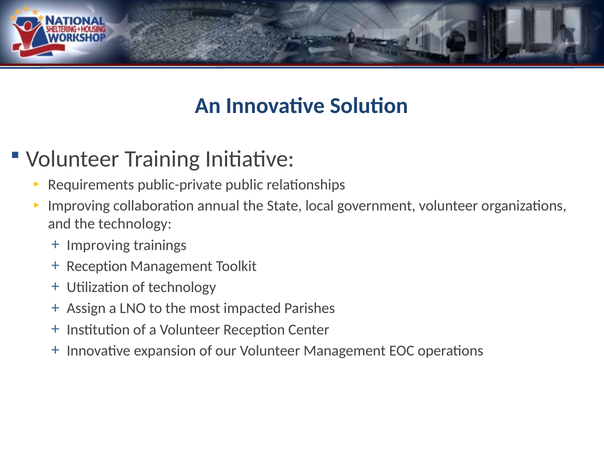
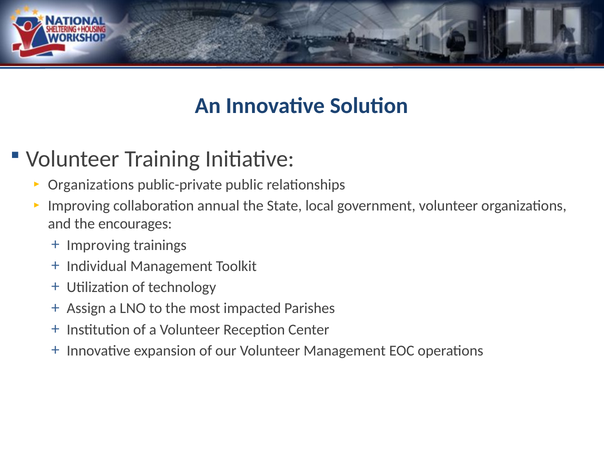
Requirements at (91, 185): Requirements -> Organizations
the technology: technology -> encourages
Reception at (97, 266): Reception -> Individual
